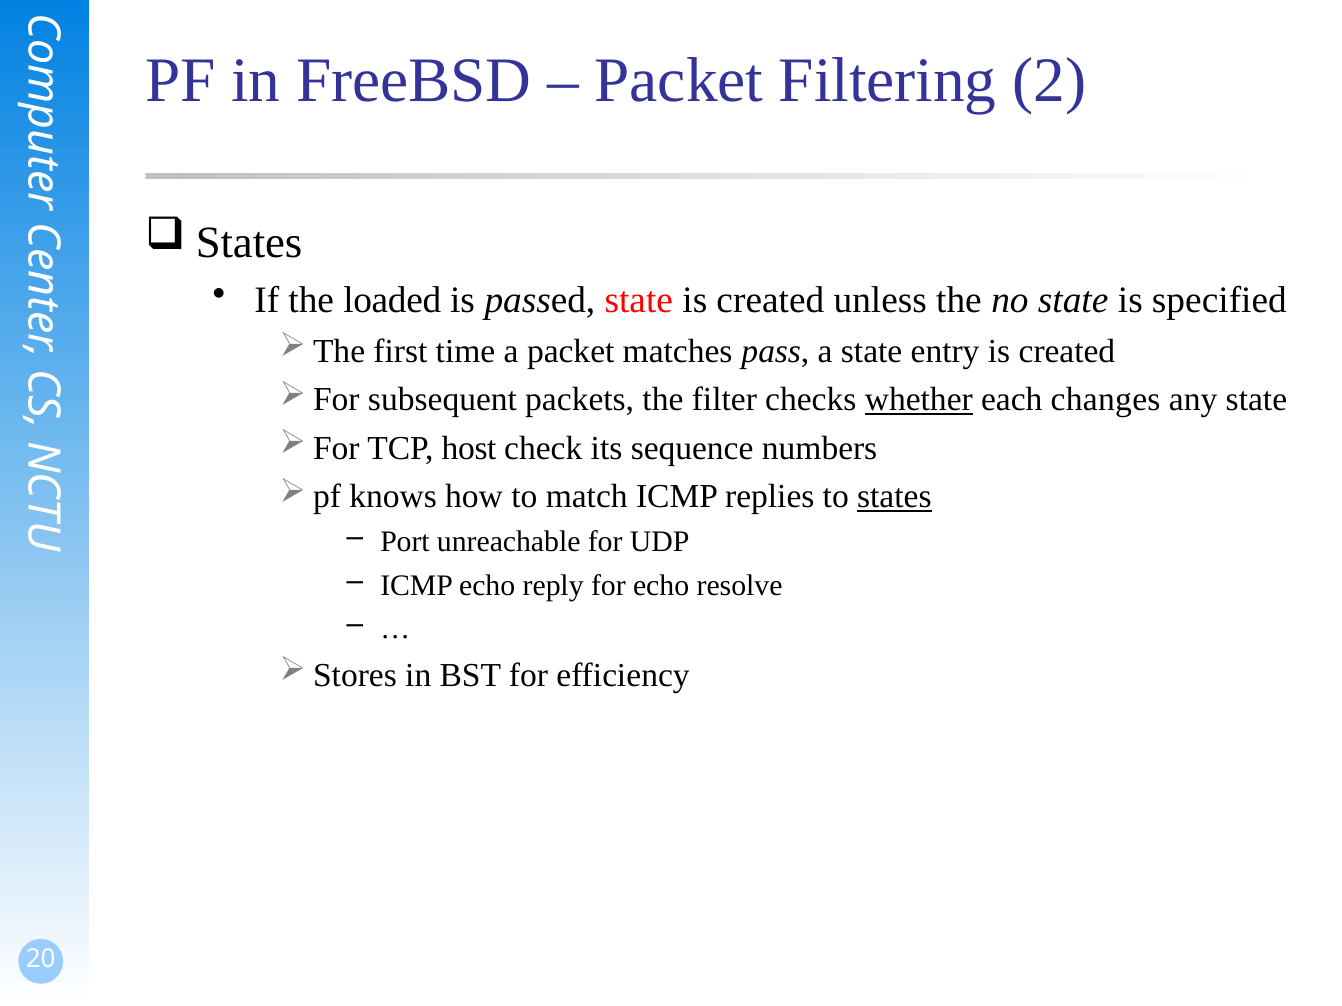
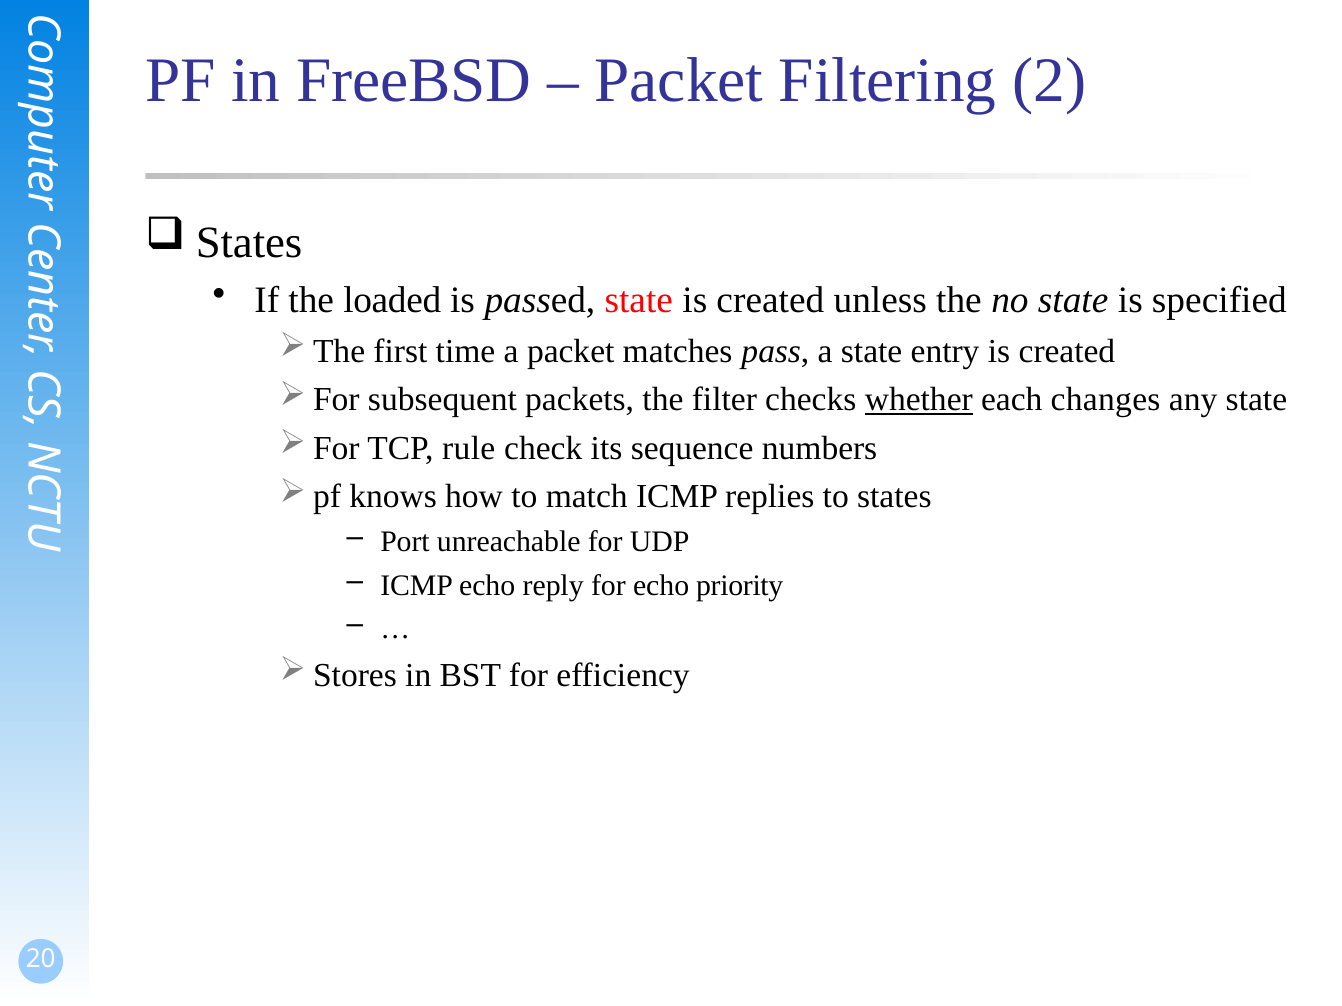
host: host -> rule
states underline: present -> none
resolve: resolve -> priority
